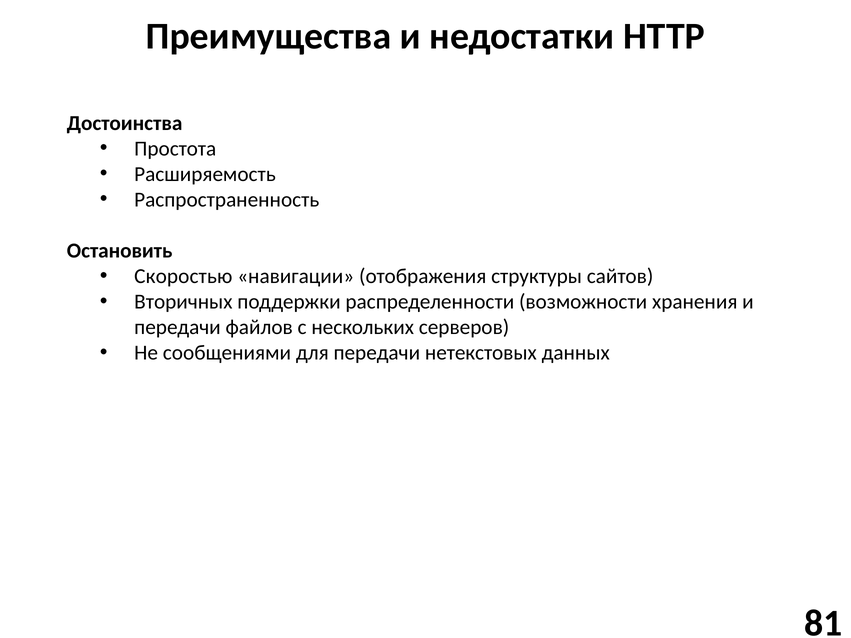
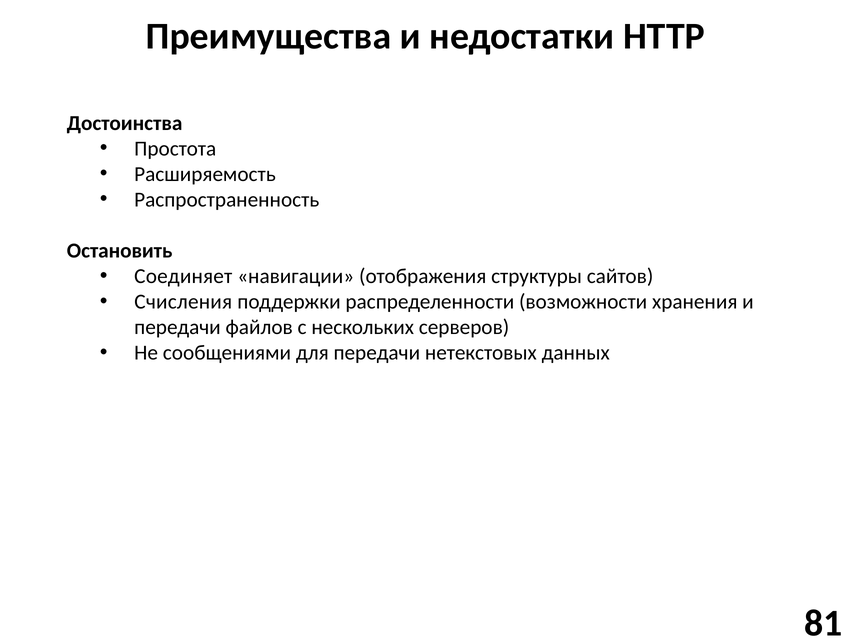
Скоростью: Скоростью -> Соединяет
Вторичных: Вторичных -> Счисления
